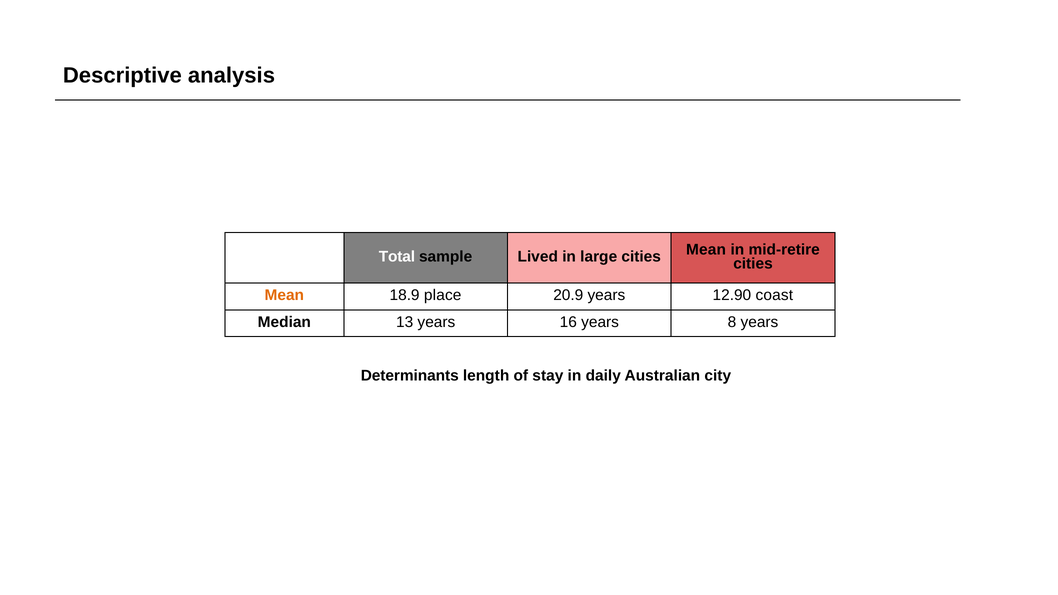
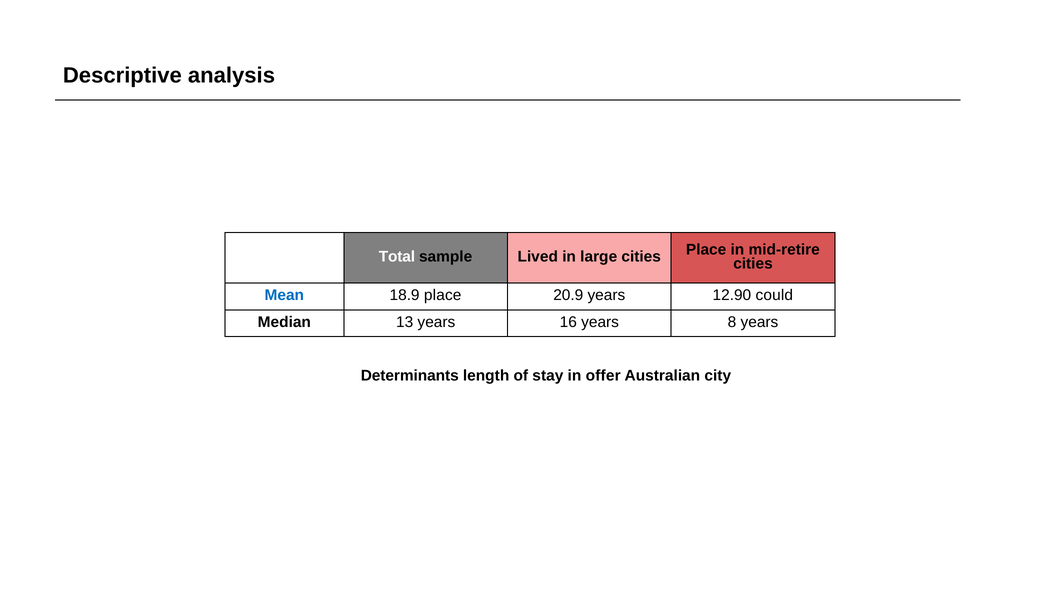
large cities Mean: Mean -> Place
Mean at (284, 295) colour: orange -> blue
coast: coast -> could
daily: daily -> offer
